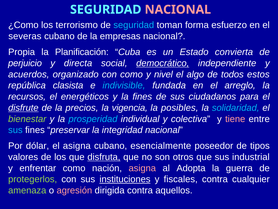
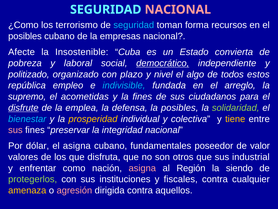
esfuerzo: esfuerzo -> recursos
severas at (25, 36): severas -> posibles
Propia: Propia -> Afecte
Planificación: Planificación -> Insostenible
perjuicio: perjuicio -> pobreza
directa: directa -> laboral
acuerdos: acuerdos -> politizado
con como: como -> plazo
clasista: clasista -> empleo
recursos: recursos -> supremo
energéticos: energéticos -> acometidas
precios: precios -> emplea
vigencia: vigencia -> defensa
solidaridad colour: light blue -> light green
bienestar colour: light green -> light blue
prosperidad colour: light blue -> yellow
tiene colour: pink -> yellow
sus at (15, 130) colour: light blue -> pink
esencialmente: esencialmente -> fundamentales
tipos: tipos -> valor
disfruta underline: present -> none
Adopta: Adopta -> Región
guerra: guerra -> siendo
instituciones underline: present -> none
amenaza colour: light green -> yellow
